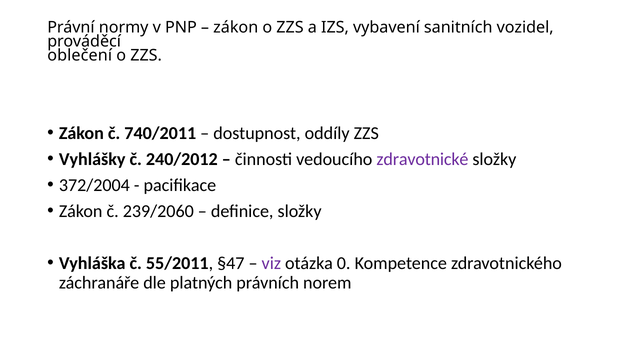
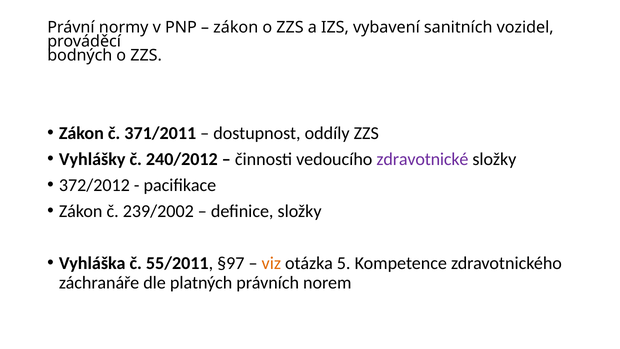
oblečení: oblečení -> bodných
740/2011: 740/2011 -> 371/2011
372/2004: 372/2004 -> 372/2012
239/2060: 239/2060 -> 239/2002
§47: §47 -> §97
viz colour: purple -> orange
0: 0 -> 5
